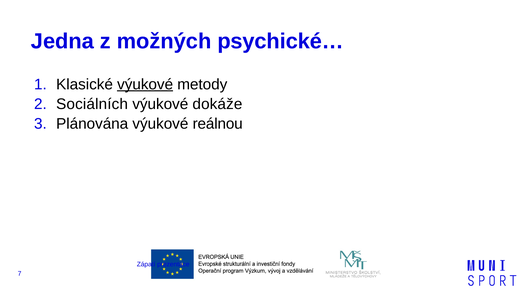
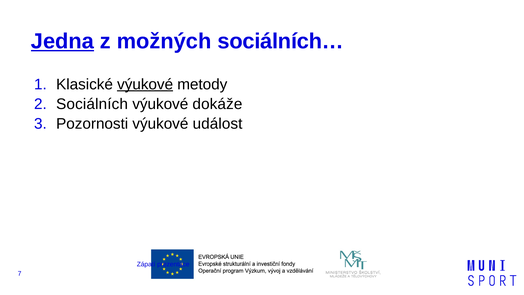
Jedna underline: none -> present
psychické…: psychické… -> sociálních…
Plánována: Plánována -> Pozornosti
reálnou: reálnou -> událost
